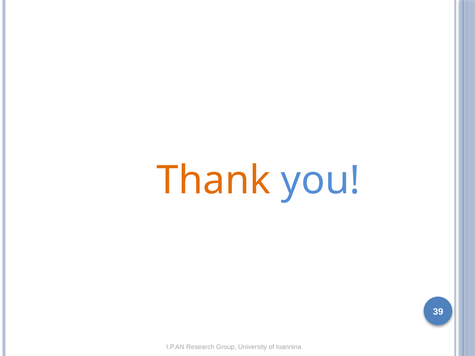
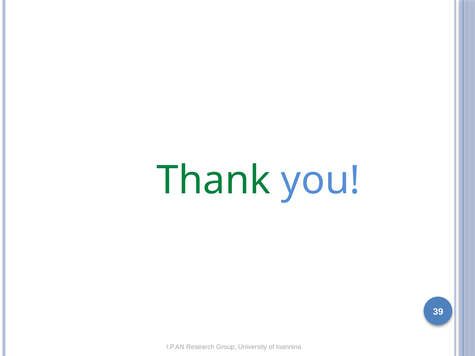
Thank colour: orange -> green
